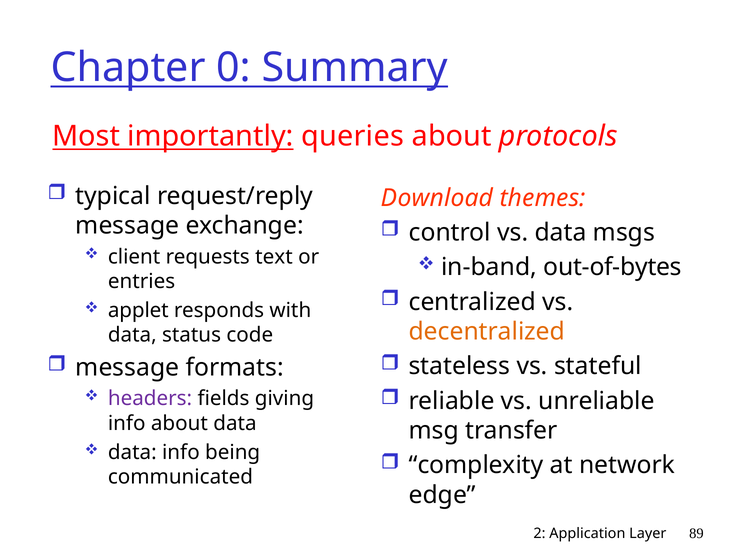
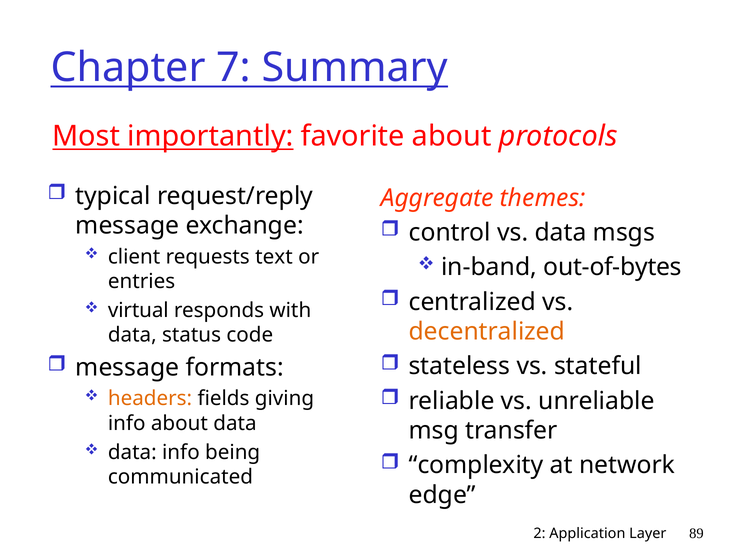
0: 0 -> 7
queries: queries -> favorite
Download: Download -> Aggregate
applet: applet -> virtual
headers colour: purple -> orange
